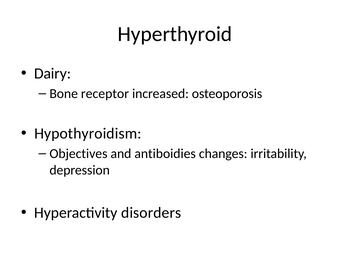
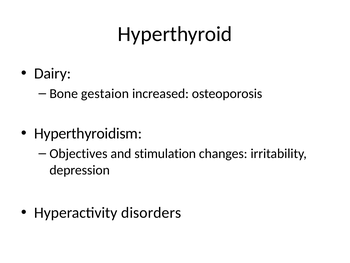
receptor: receptor -> gestaion
Hypothyroidism: Hypothyroidism -> Hyperthyroidism
antiboidies: antiboidies -> stimulation
